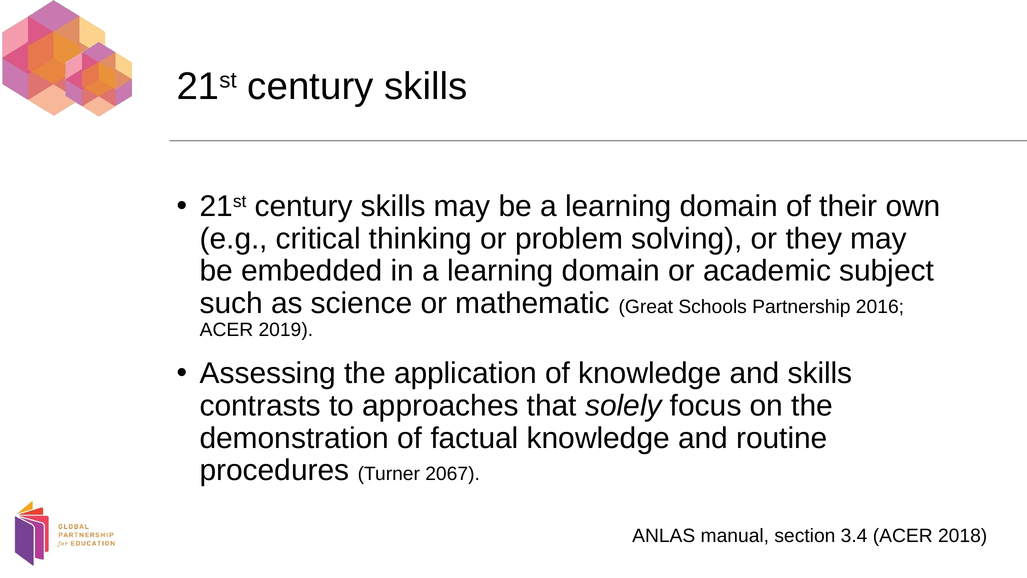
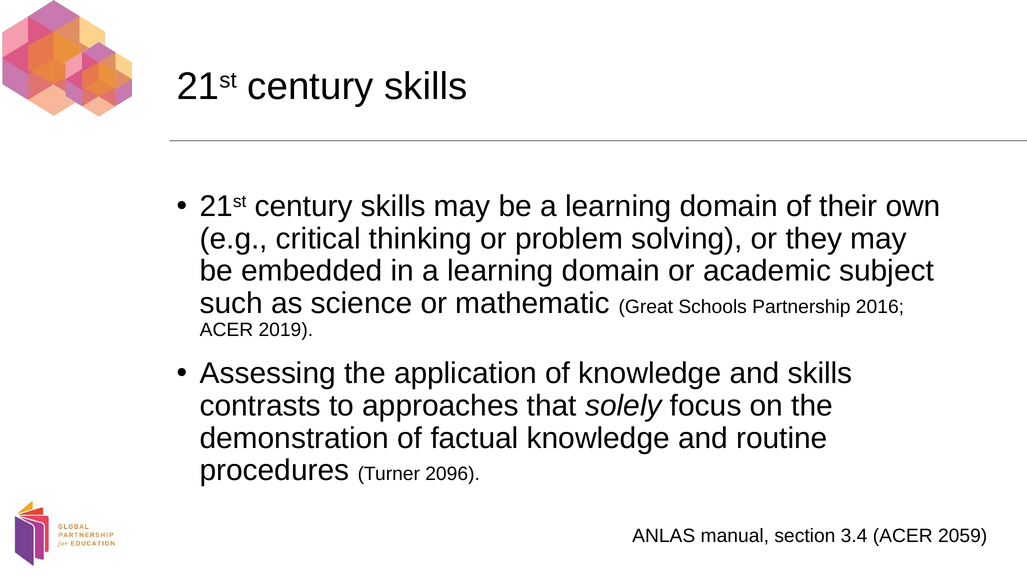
2067: 2067 -> 2096
2018: 2018 -> 2059
